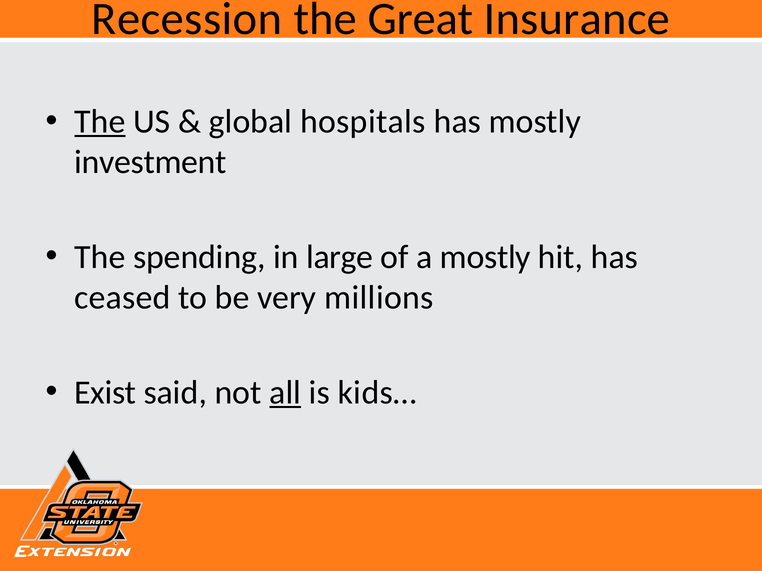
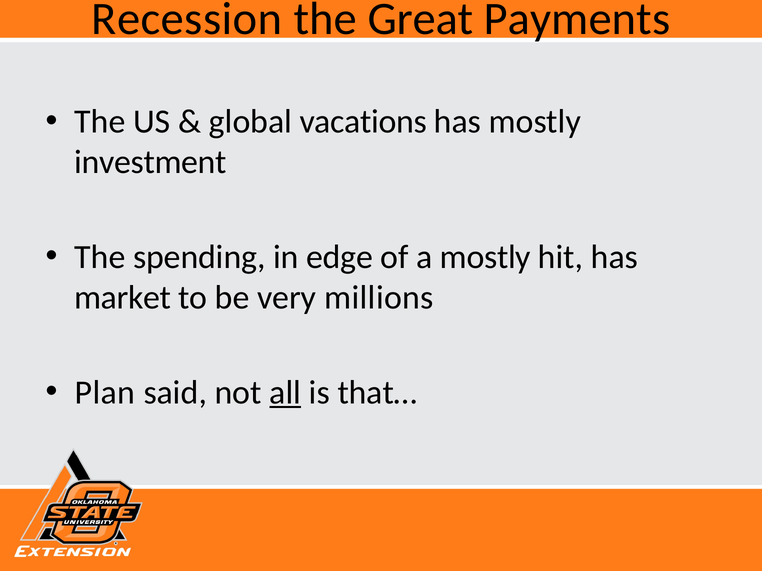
Insurance: Insurance -> Payments
The at (100, 122) underline: present -> none
hospitals: hospitals -> vacations
large: large -> edge
ceased: ceased -> market
Exist: Exist -> Plan
kids…: kids… -> that…
